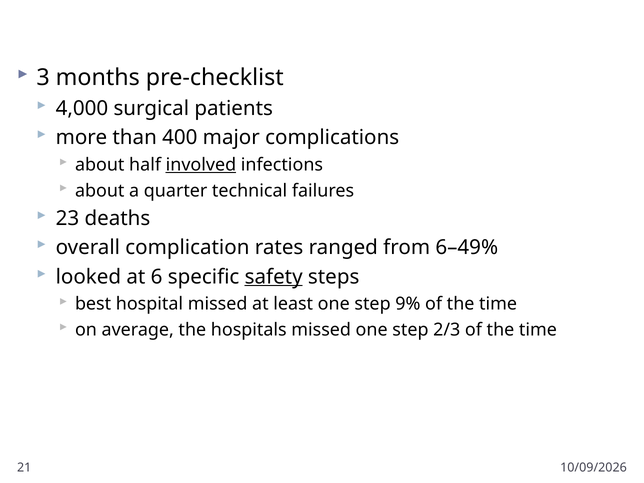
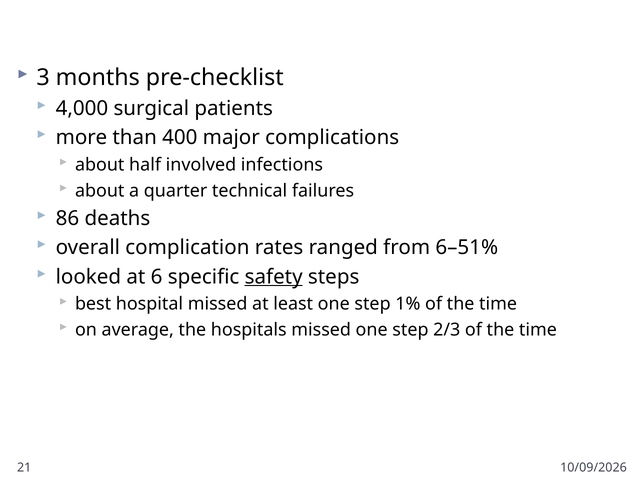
involved underline: present -> none
23: 23 -> 86
6–49%: 6–49% -> 6–51%
9%: 9% -> 1%
